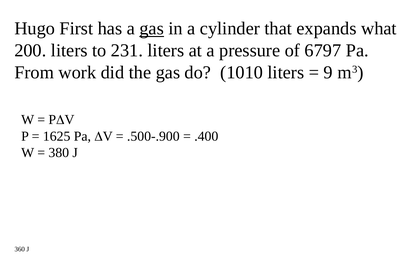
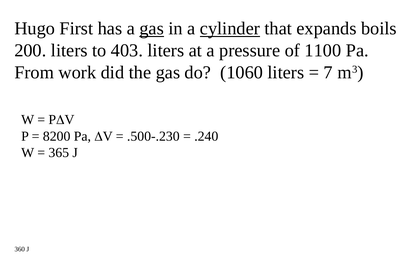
cylinder underline: none -> present
what: what -> boils
231: 231 -> 403
6797: 6797 -> 1100
1010: 1010 -> 1060
9: 9 -> 7
1625: 1625 -> 8200
.500-.900: .500-.900 -> .500-.230
.400: .400 -> .240
380: 380 -> 365
